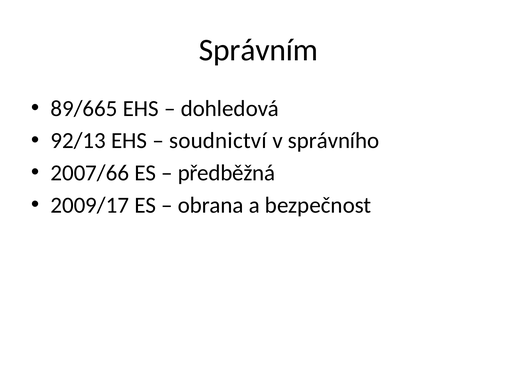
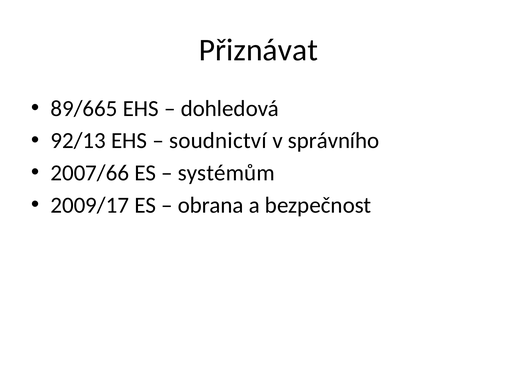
Správním: Správním -> Přiznávat
předběžná: předběžná -> systémům
